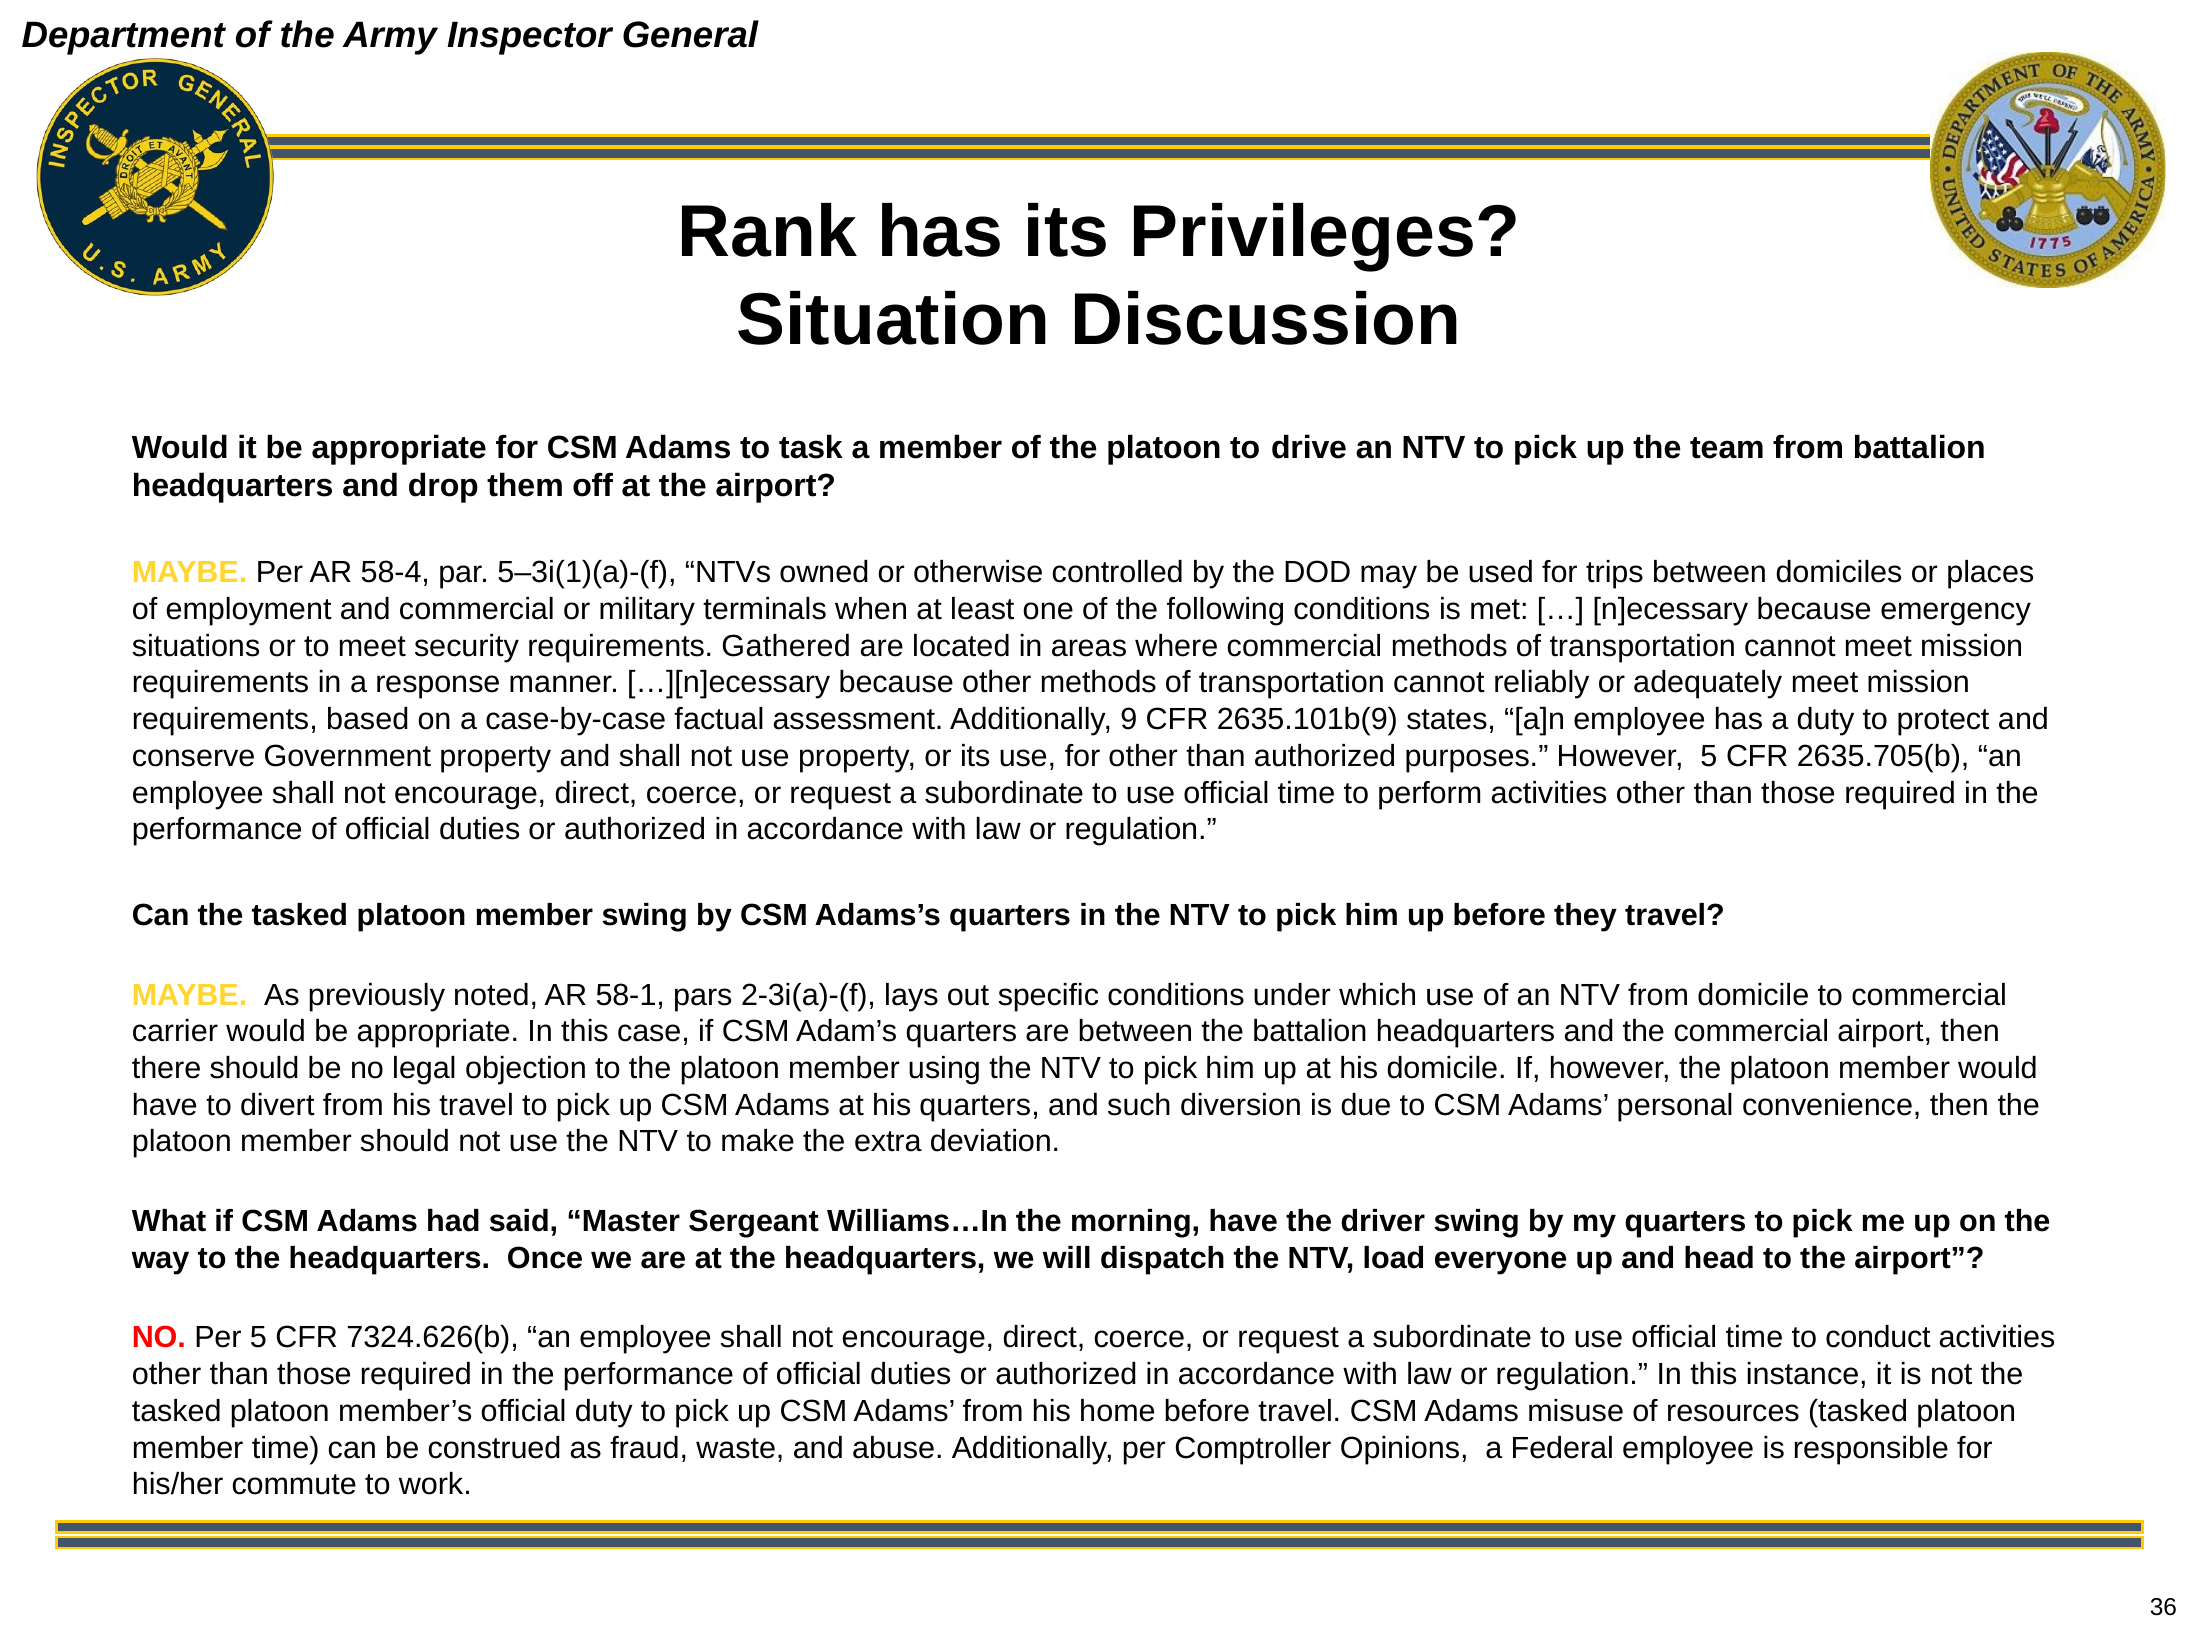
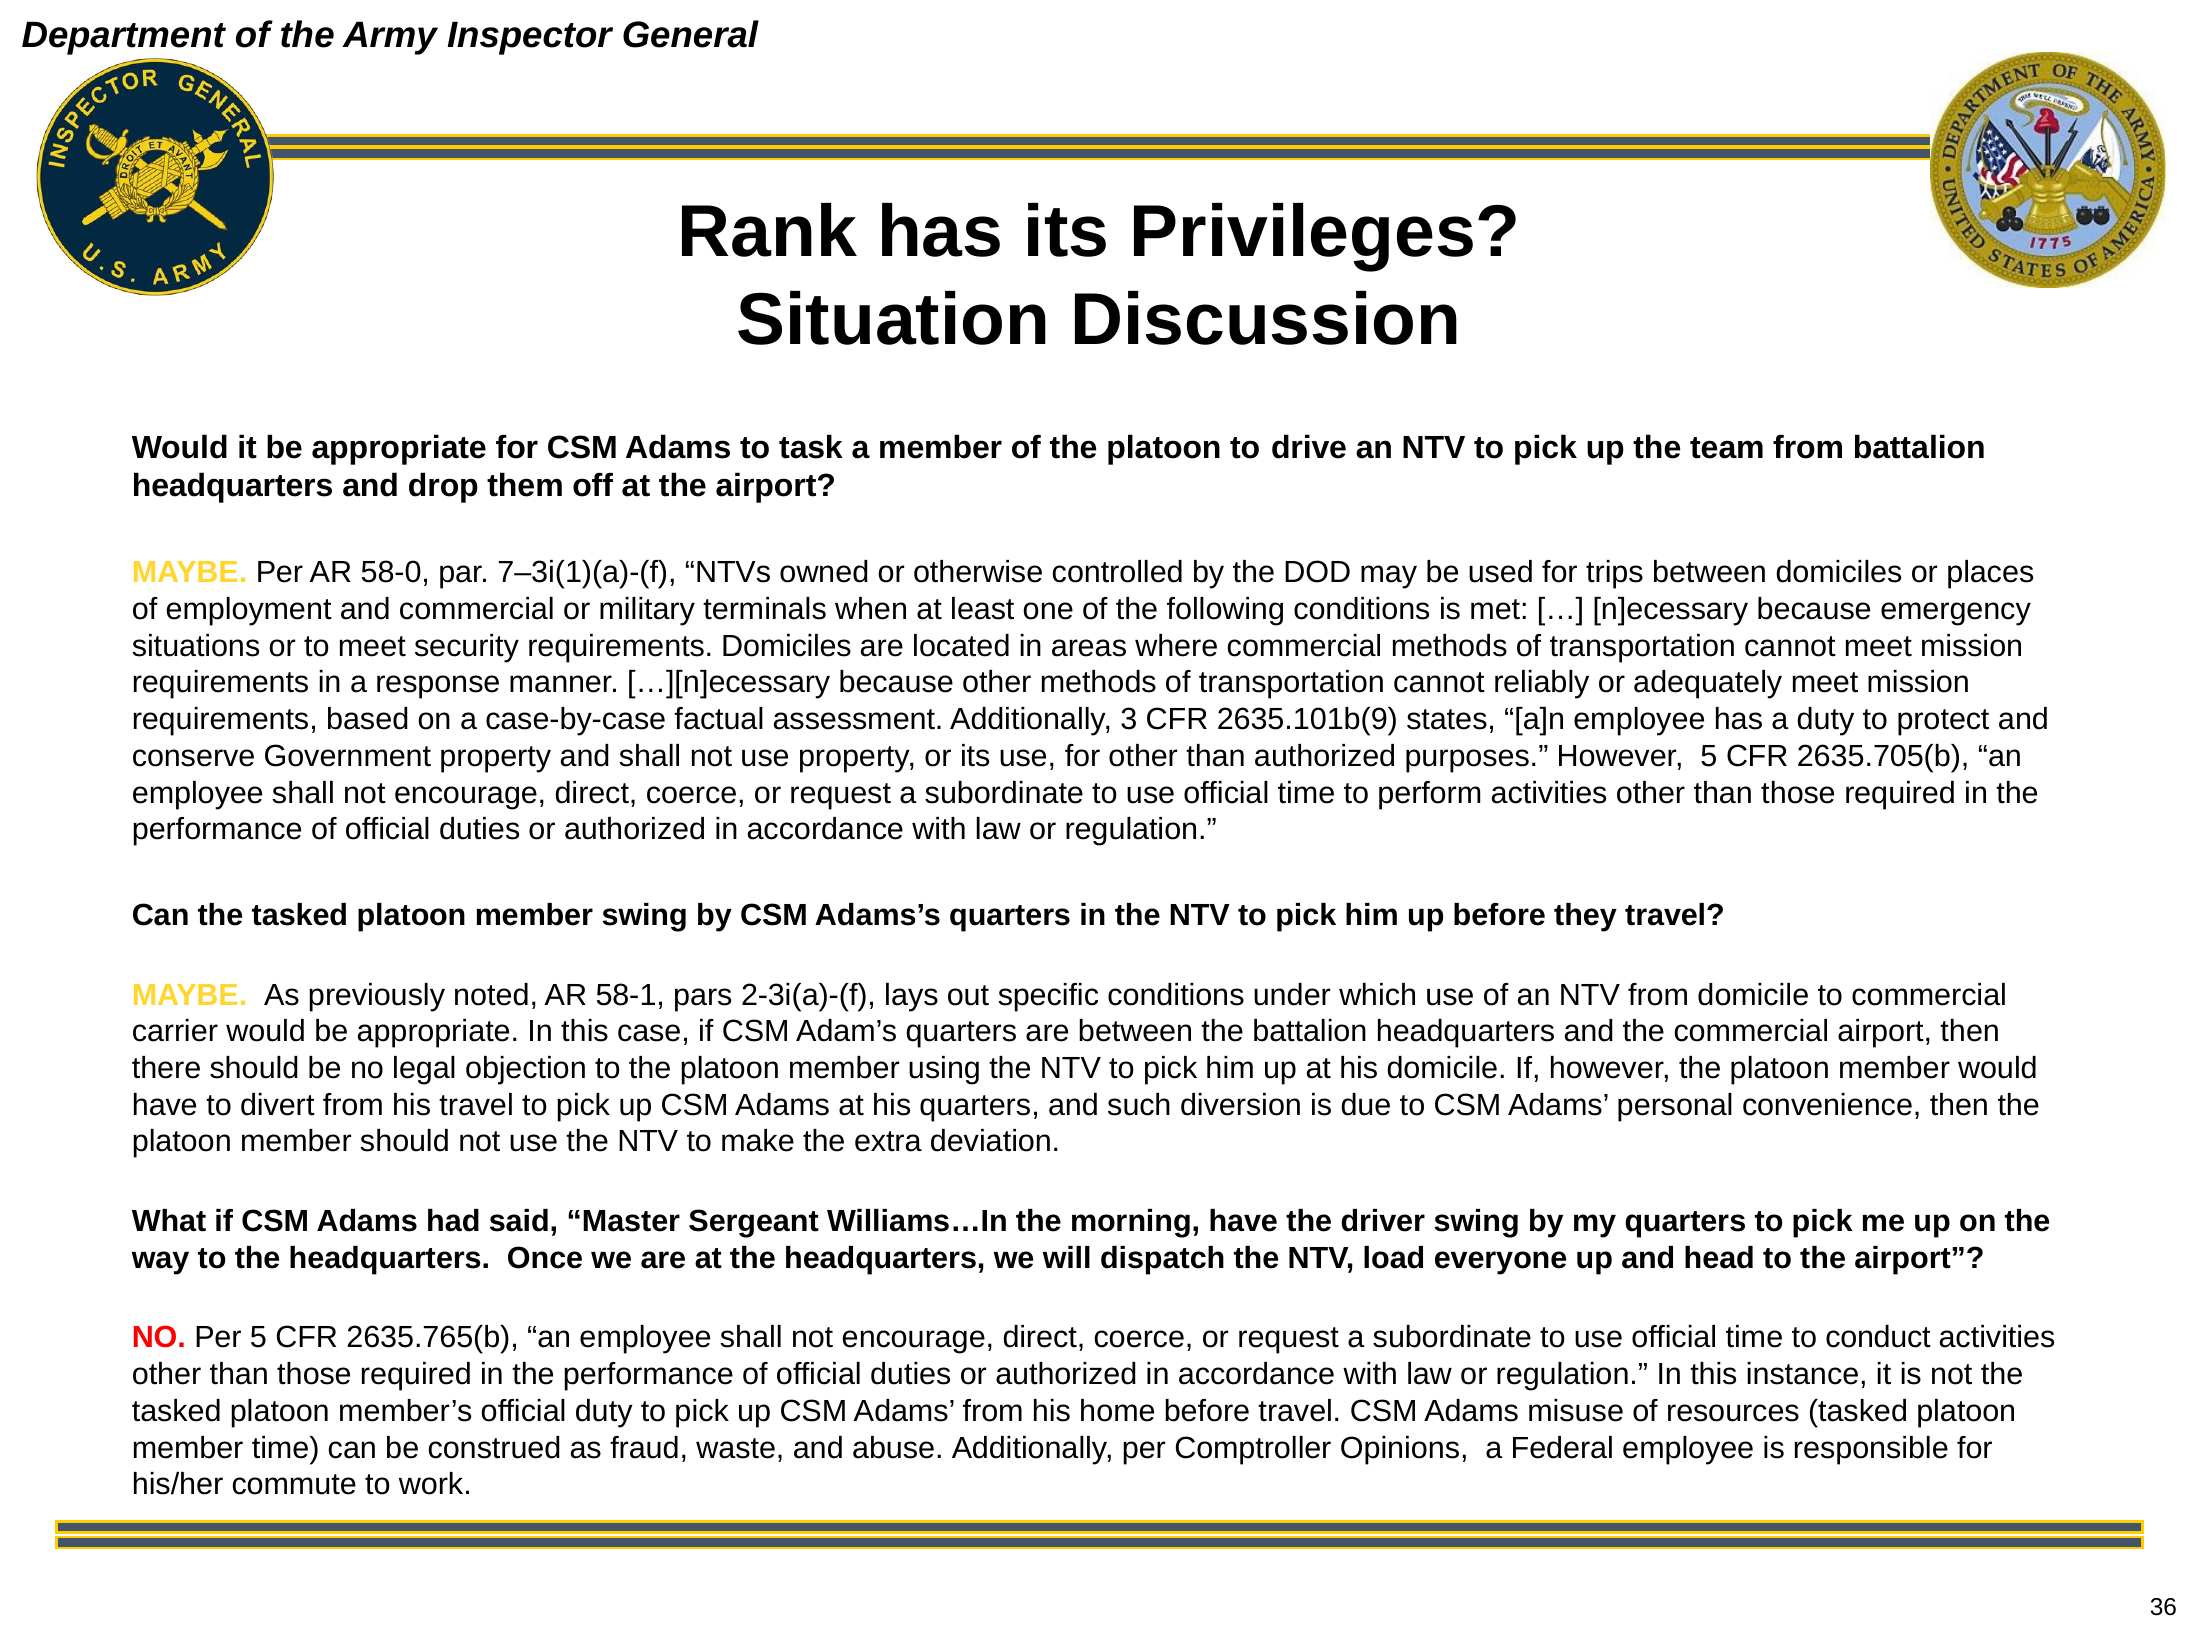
58-4: 58-4 -> 58-0
5–3i(1)(a)-(f: 5–3i(1)(a)-(f -> 7–3i(1)(a)-(f
requirements Gathered: Gathered -> Domiciles
9: 9 -> 3
7324.626(b: 7324.626(b -> 2635.765(b
